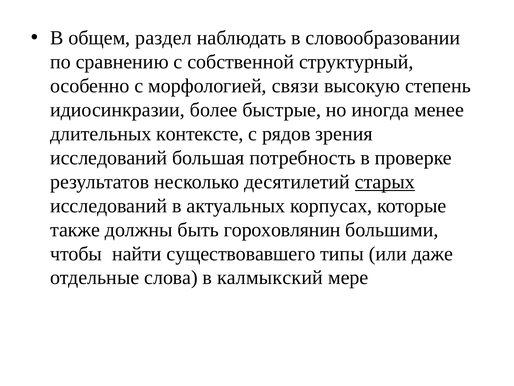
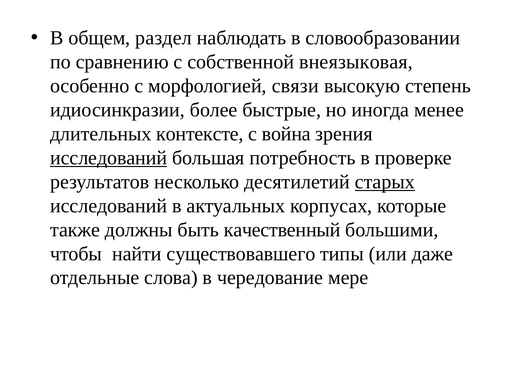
структурный: структурный -> внеязыковая
рядов: рядов -> война
исследований at (109, 158) underline: none -> present
гороховлянин: гороховлянин -> качественный
калмыкский: калмыкский -> чередование
